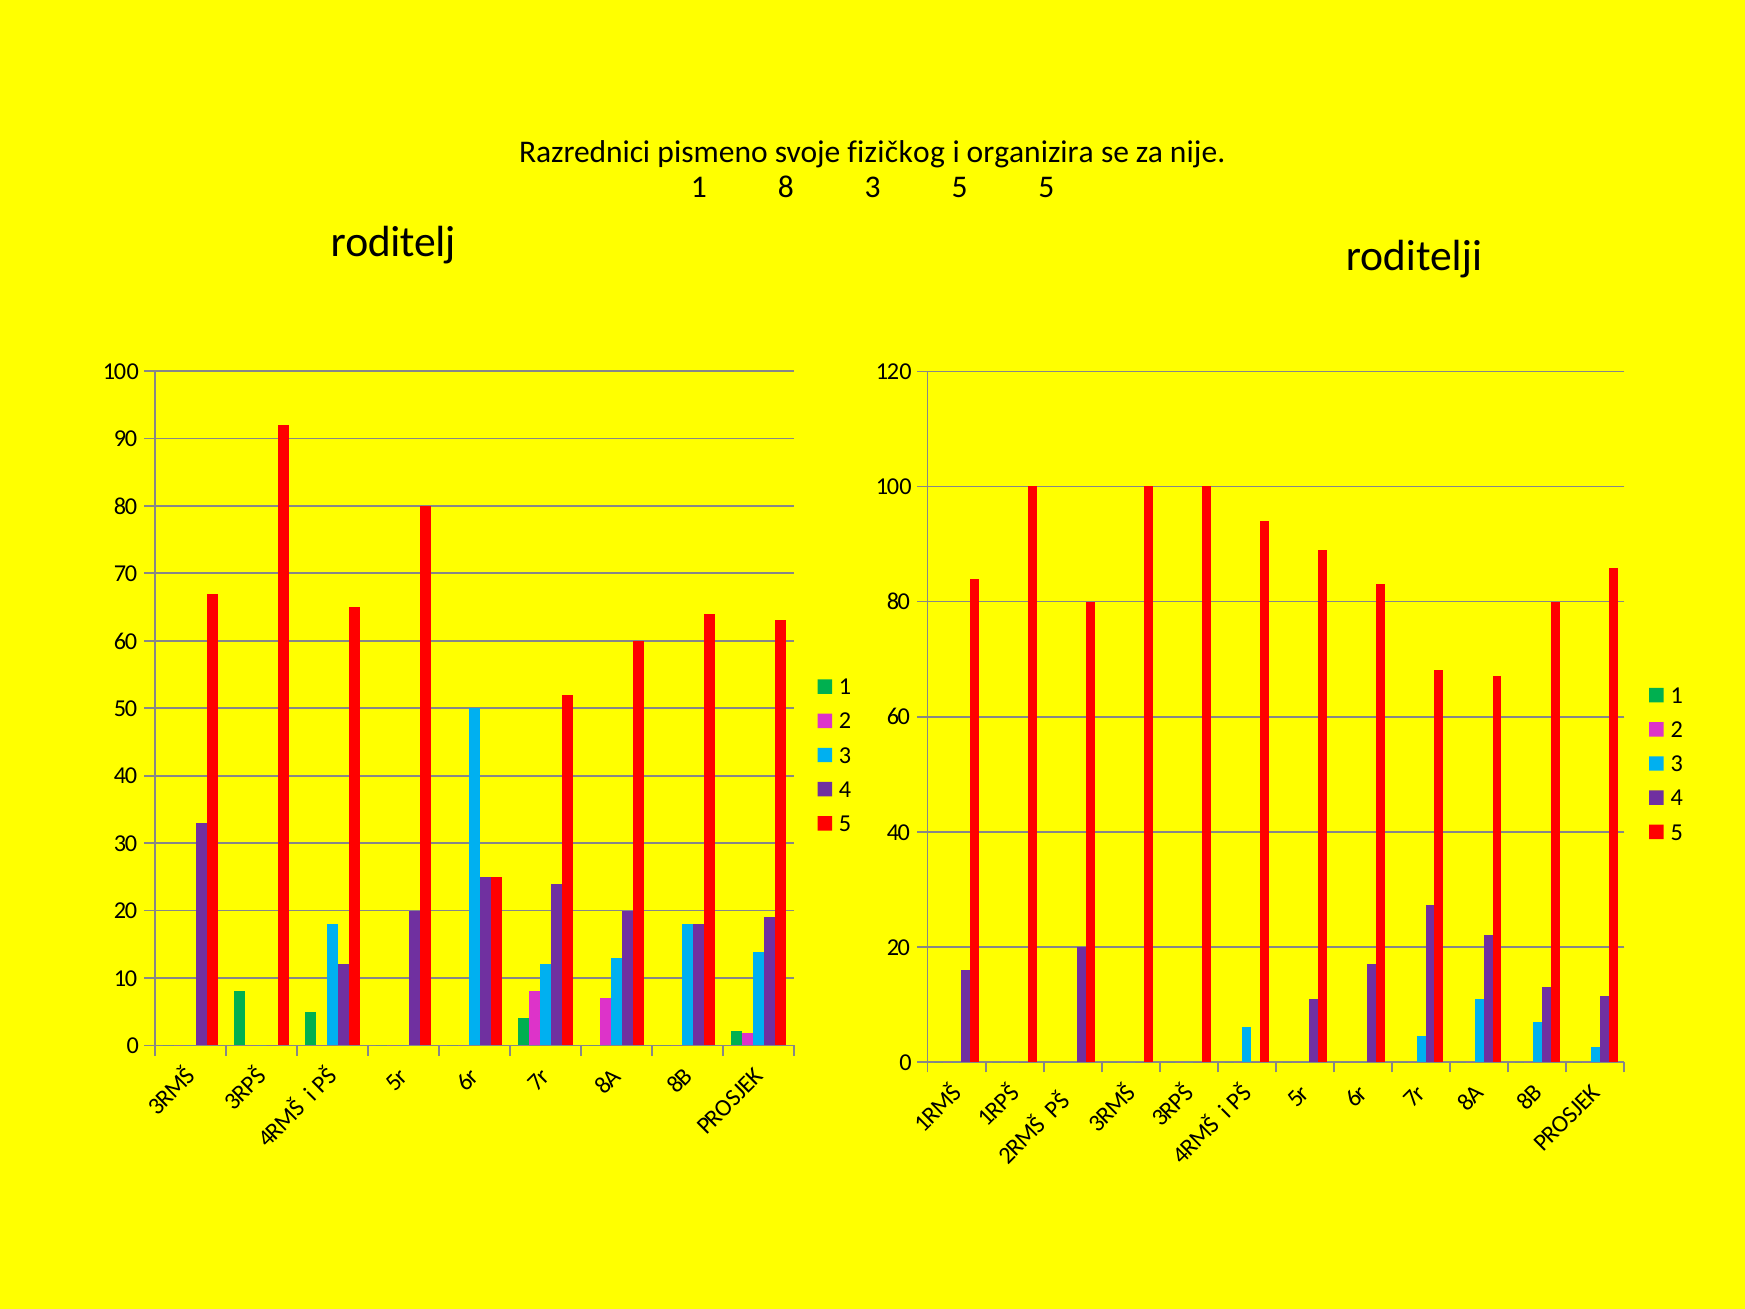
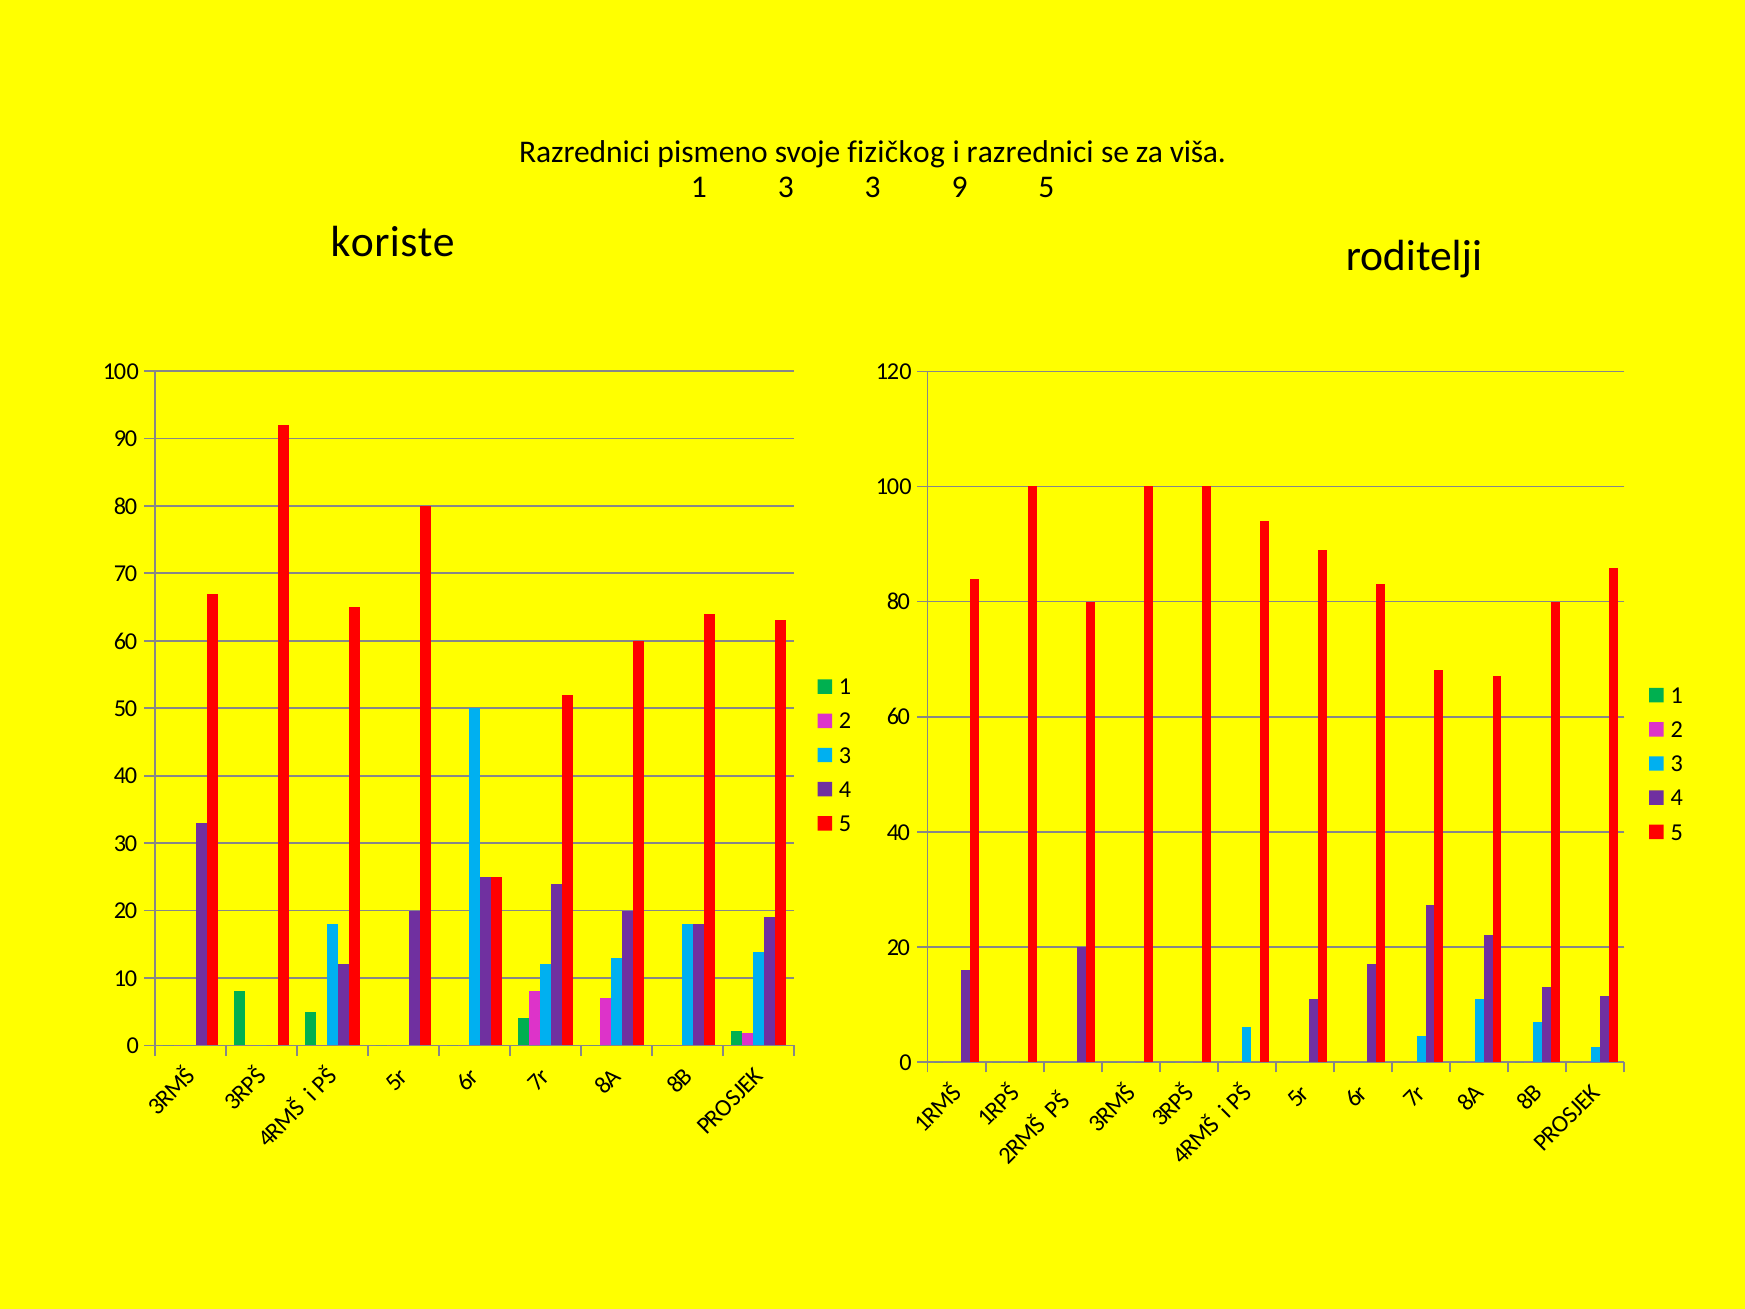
i organizira: organizira -> razrednici
nije: nije -> viša
1 8: 8 -> 3
3 5: 5 -> 9
roditelj: roditelj -> koriste
